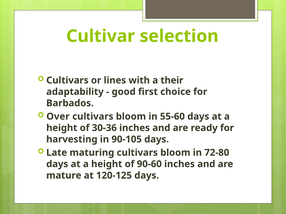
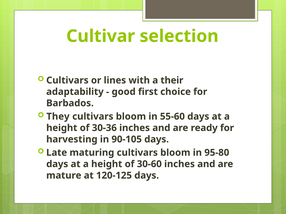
Over: Over -> They
72-80: 72-80 -> 95-80
90-60: 90-60 -> 30-60
